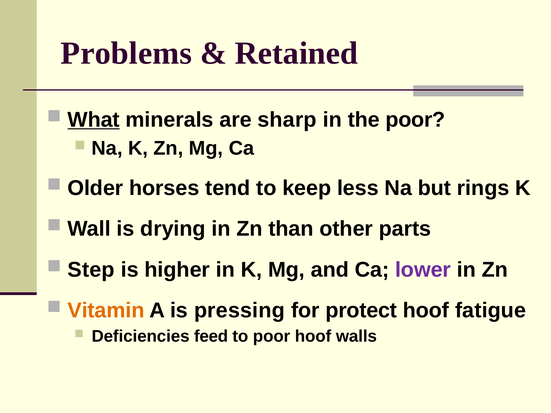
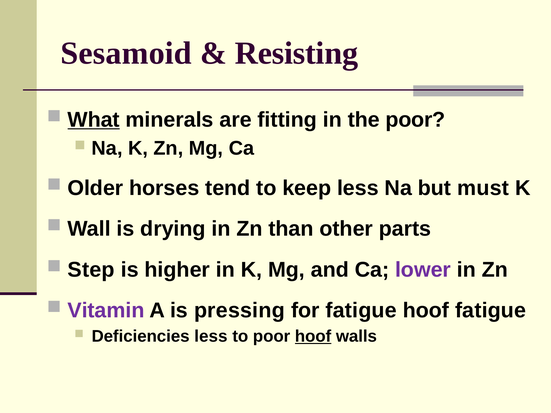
Problems: Problems -> Sesamoid
Retained: Retained -> Resisting
sharp: sharp -> fitting
rings: rings -> must
Vitamin colour: orange -> purple
for protect: protect -> fatigue
Deficiencies feed: feed -> less
hoof at (313, 337) underline: none -> present
